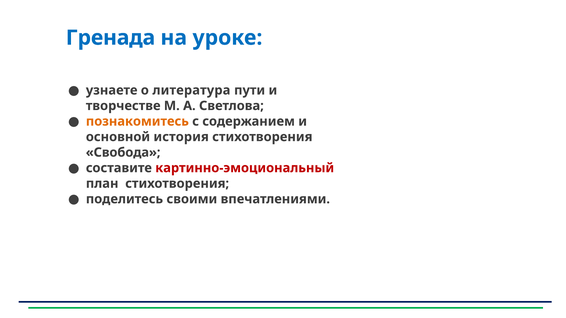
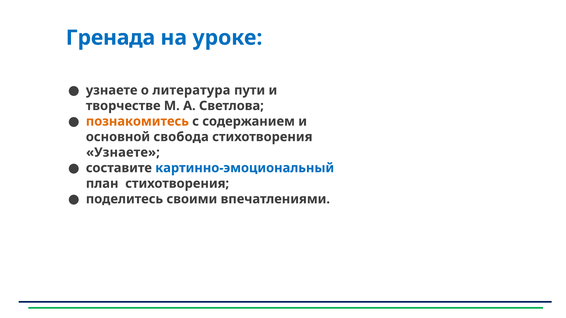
история: история -> свобода
Свобода at (123, 153): Свобода -> Узнаете
картинно-эмоциональный colour: red -> blue
